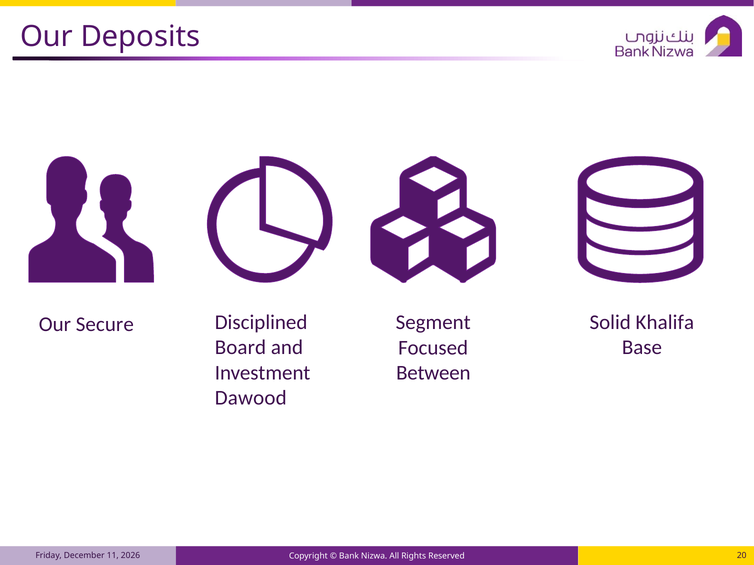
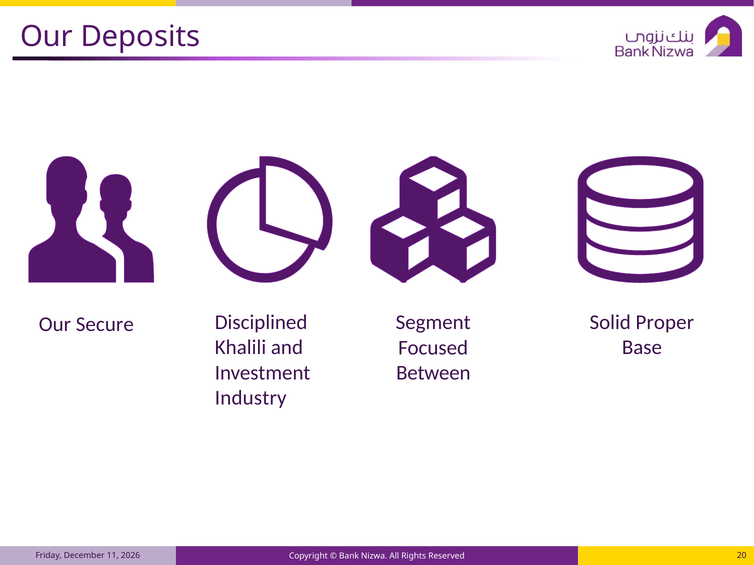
Khalifa: Khalifa -> Proper
Board: Board -> Khalili
Dawood: Dawood -> Industry
